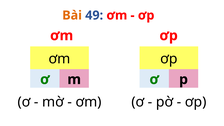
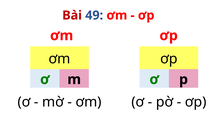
Bài colour: orange -> red
